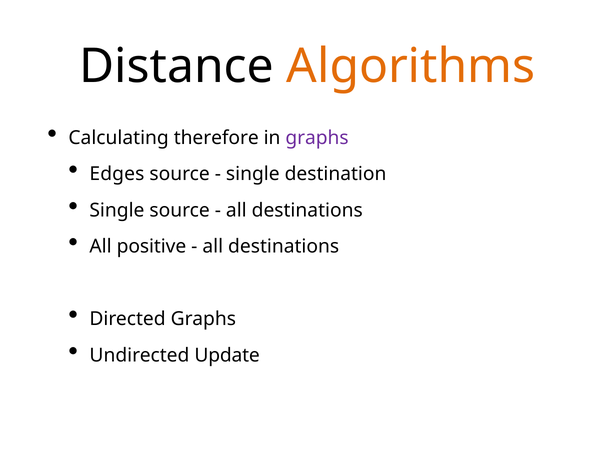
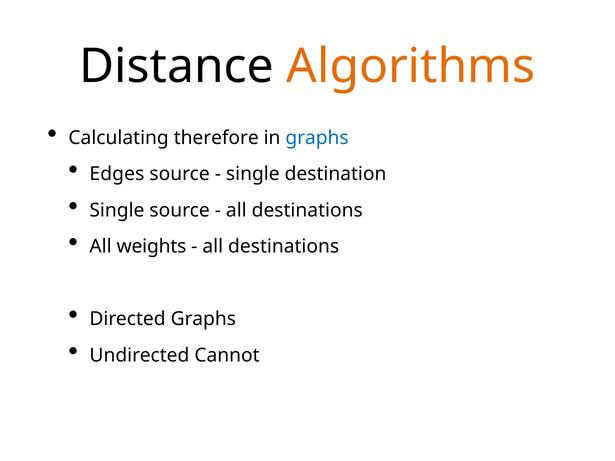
graphs at (317, 138) colour: purple -> blue
positive: positive -> weights
Update: Update -> Cannot
